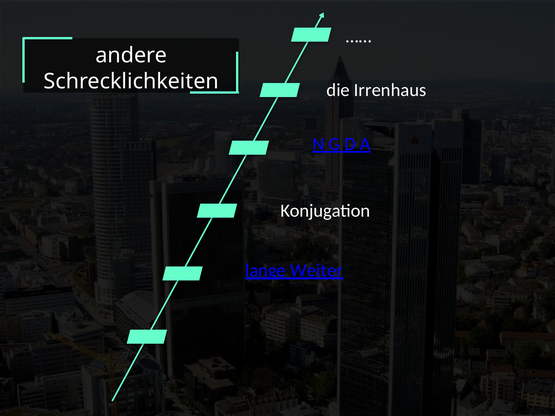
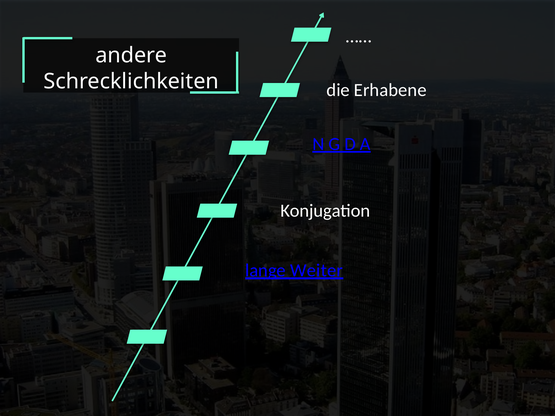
Irrenhaus: Irrenhaus -> Erhabene
